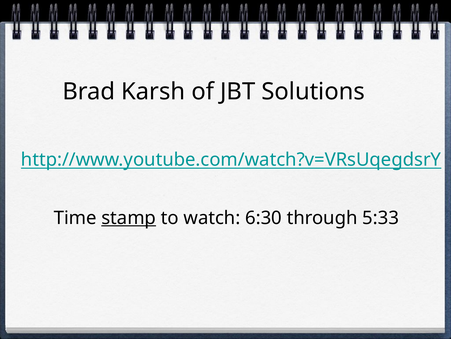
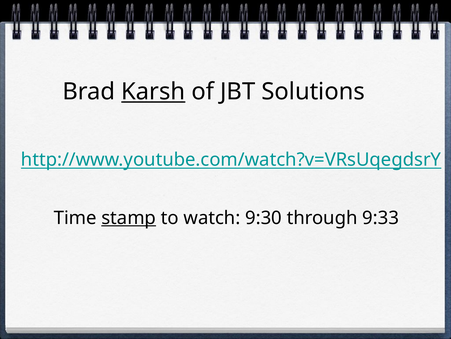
Karsh underline: none -> present
6:30: 6:30 -> 9:30
5:33: 5:33 -> 9:33
